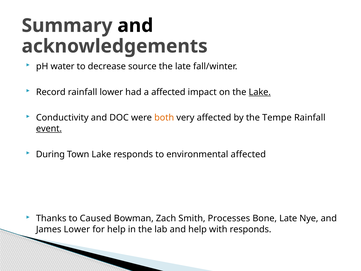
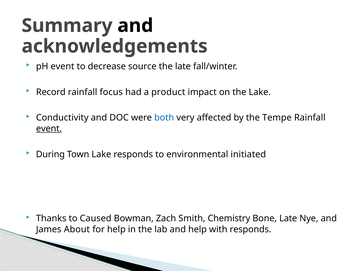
pH water: water -> event
rainfall lower: lower -> focus
a affected: affected -> product
Lake at (260, 92) underline: present -> none
both colour: orange -> blue
environmental affected: affected -> initiated
Processes: Processes -> Chemistry
James Lower: Lower -> About
